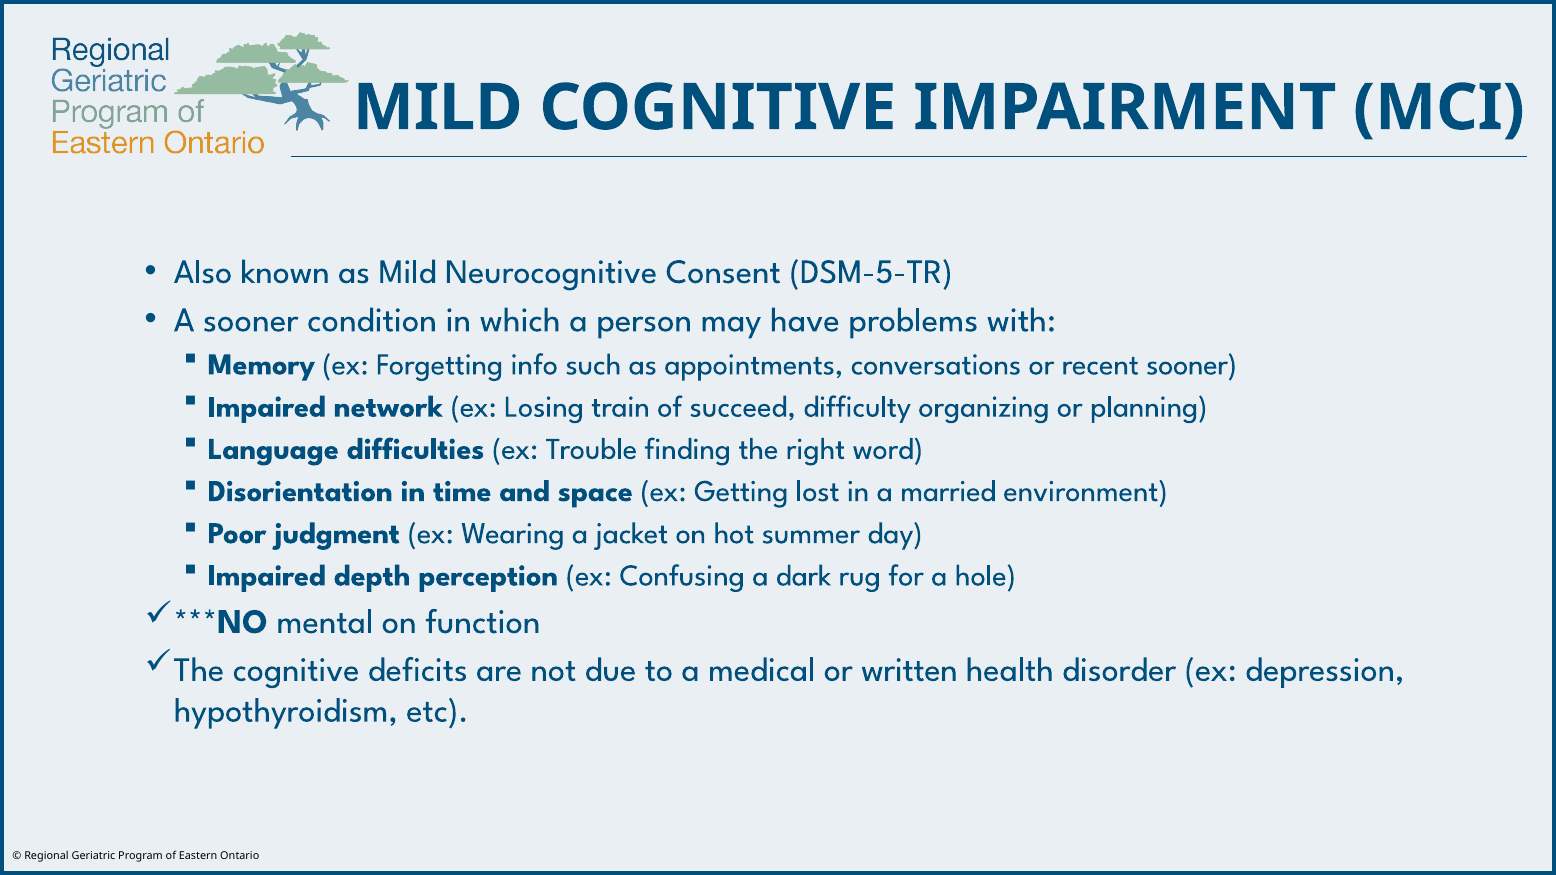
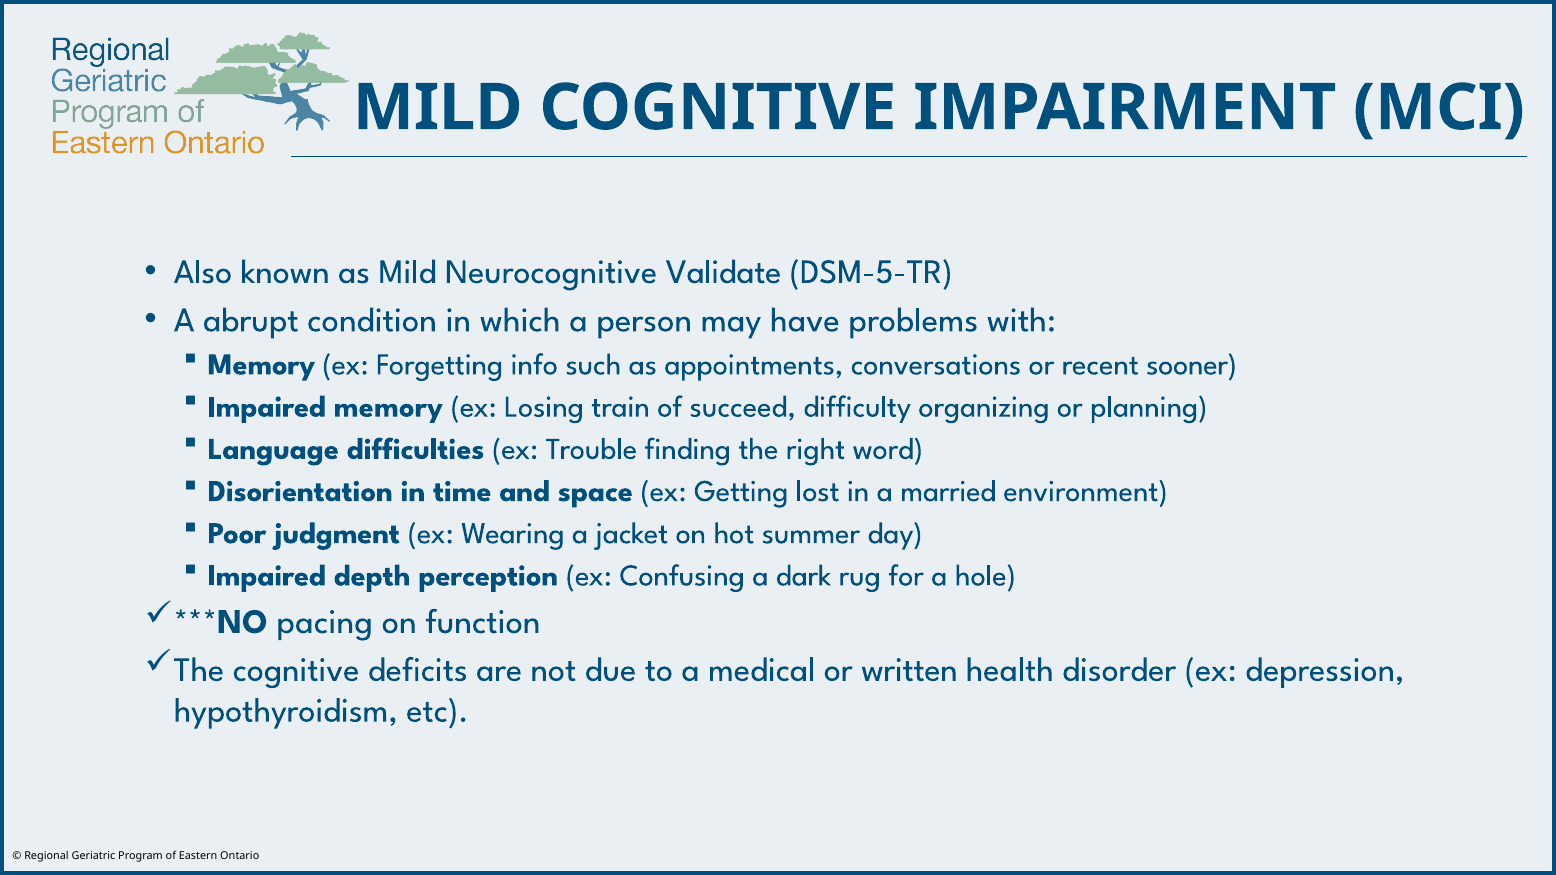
Consent: Consent -> Validate
A sooner: sooner -> abrupt
Impaired network: network -> memory
mental: mental -> pacing
